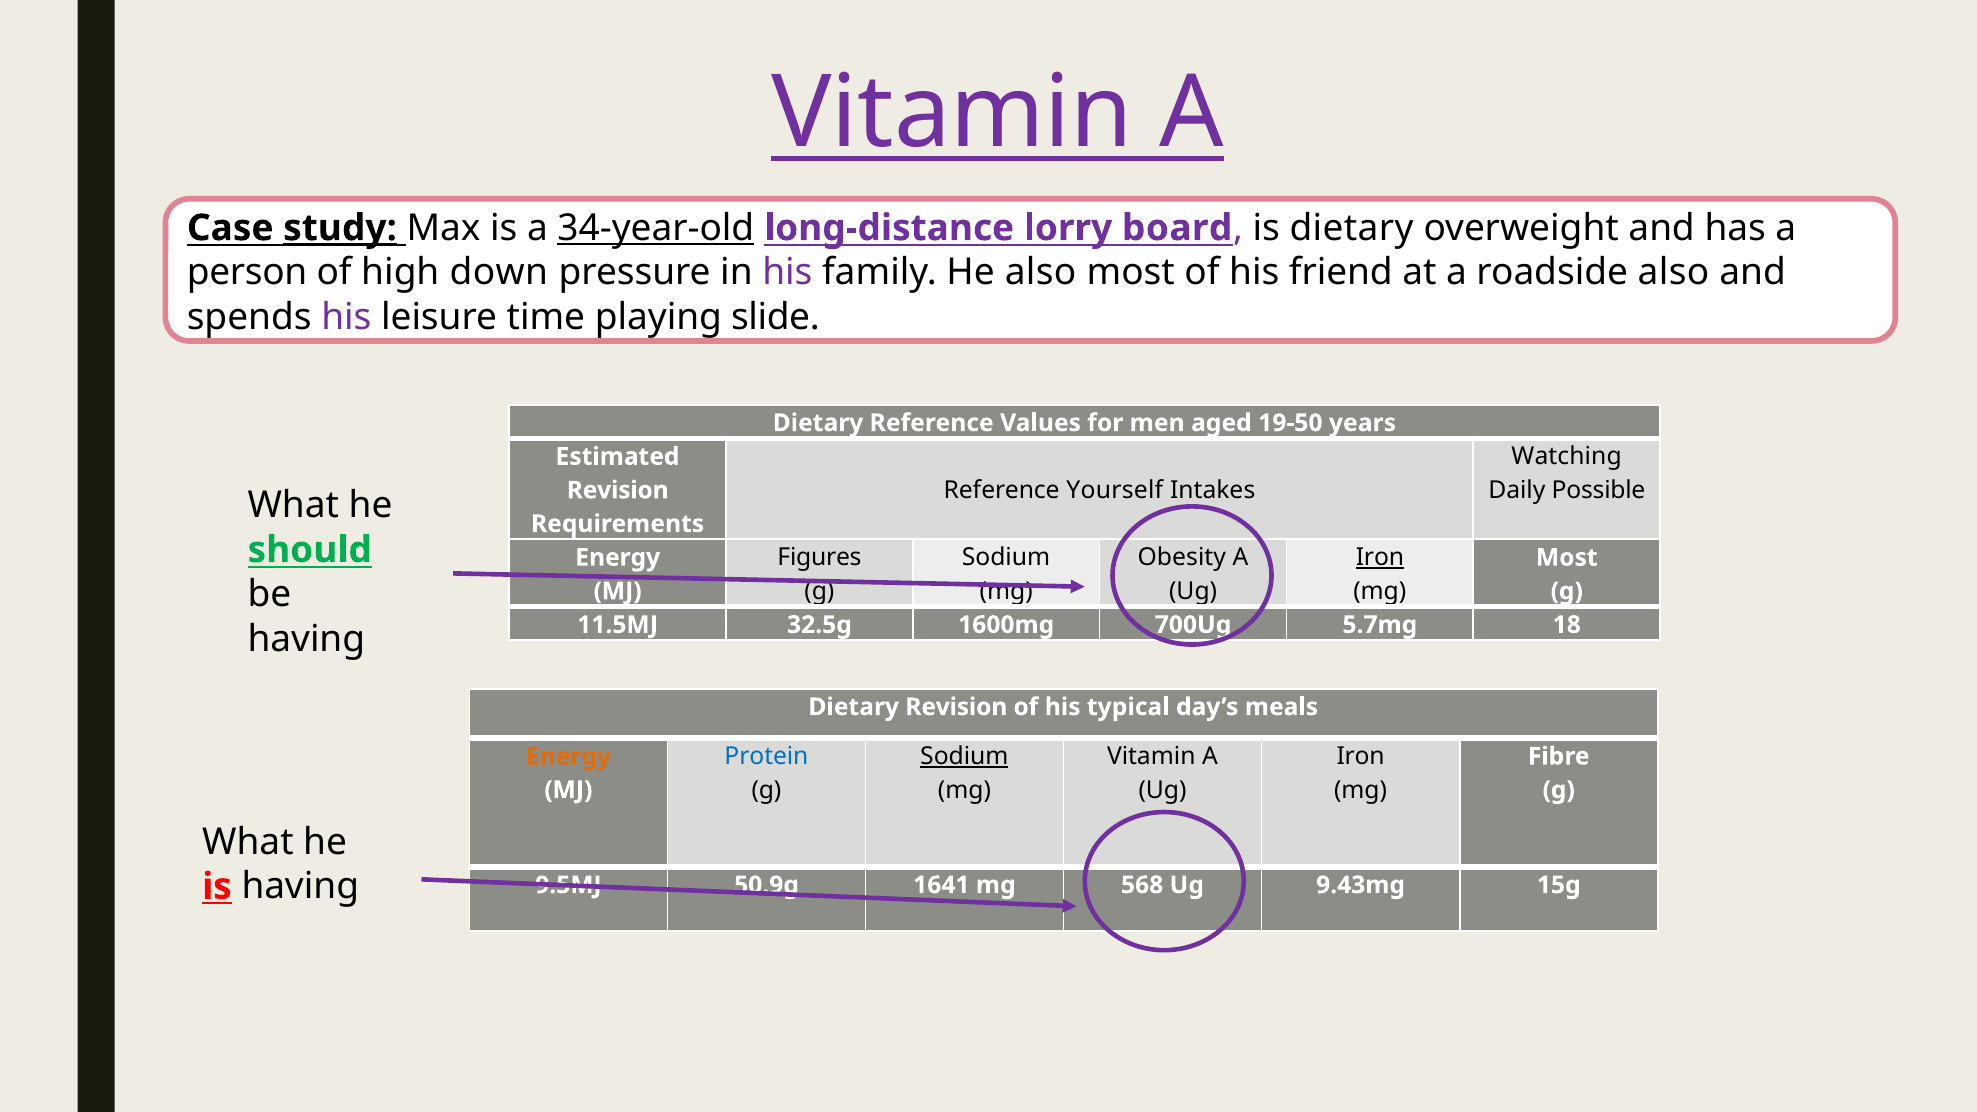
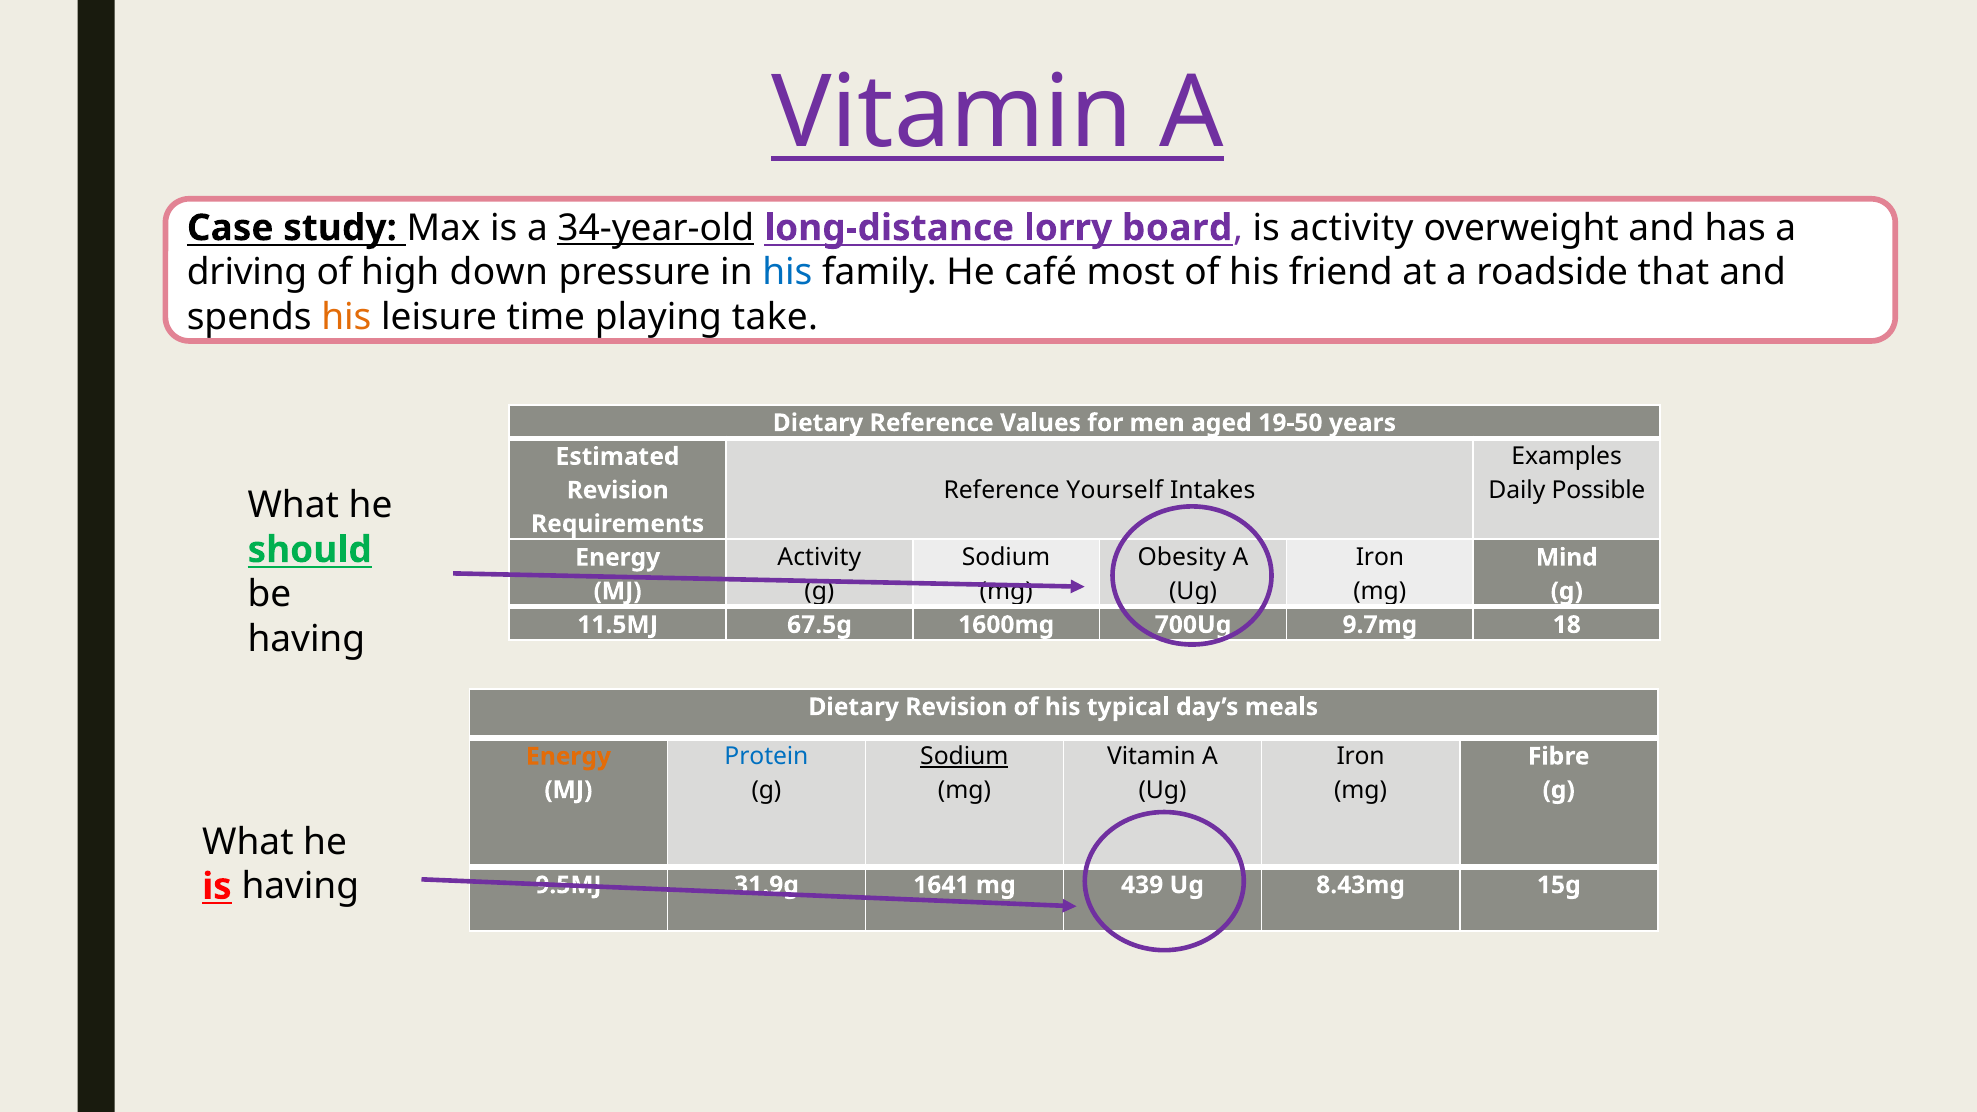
study underline: present -> none
is dietary: dietary -> activity
person: person -> driving
his at (787, 272) colour: purple -> blue
He also: also -> café
roadside also: also -> that
his at (346, 317) colour: purple -> orange
slide: slide -> take
Watching: Watching -> Examples
Figures at (819, 558): Figures -> Activity
Iron at (1380, 558) underline: present -> none
Most at (1567, 558): Most -> Mind
32.5g: 32.5g -> 67.5g
5.7mg: 5.7mg -> 9.7mg
50.9g: 50.9g -> 31.9g
568: 568 -> 439
9.43mg: 9.43mg -> 8.43mg
